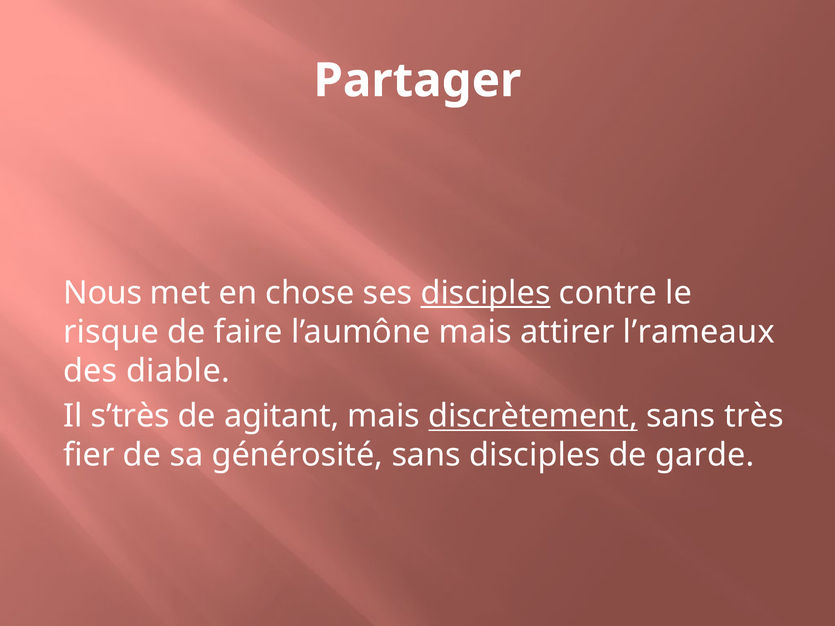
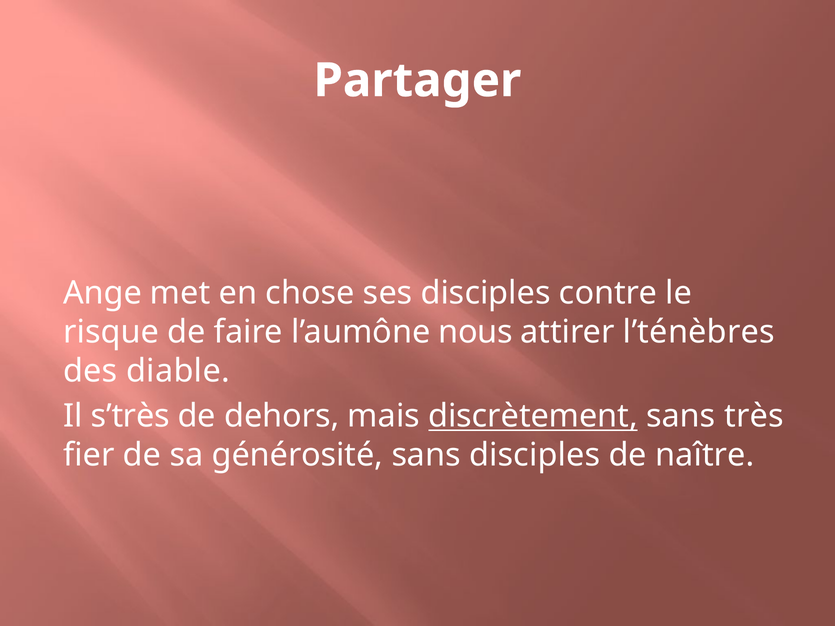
Nous: Nous -> Ange
disciples at (486, 293) underline: present -> none
l’aumône mais: mais -> nous
l’rameaux: l’rameaux -> l’ténèbres
agitant: agitant -> dehors
garde: garde -> naître
